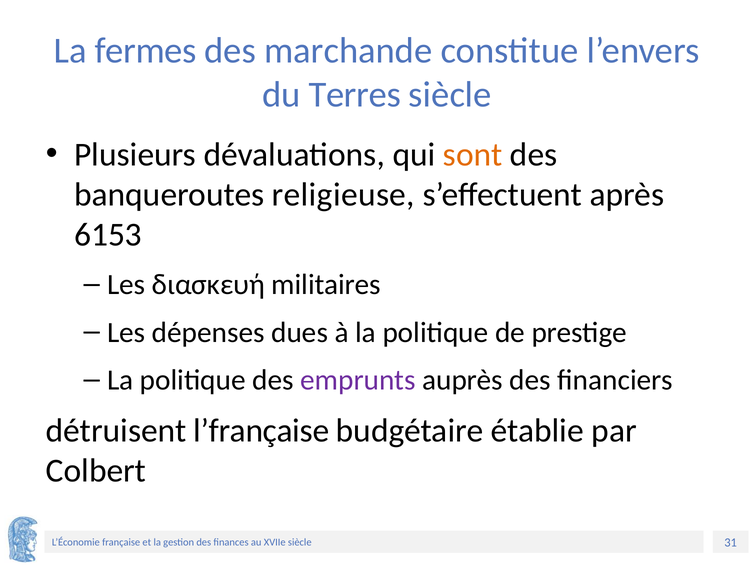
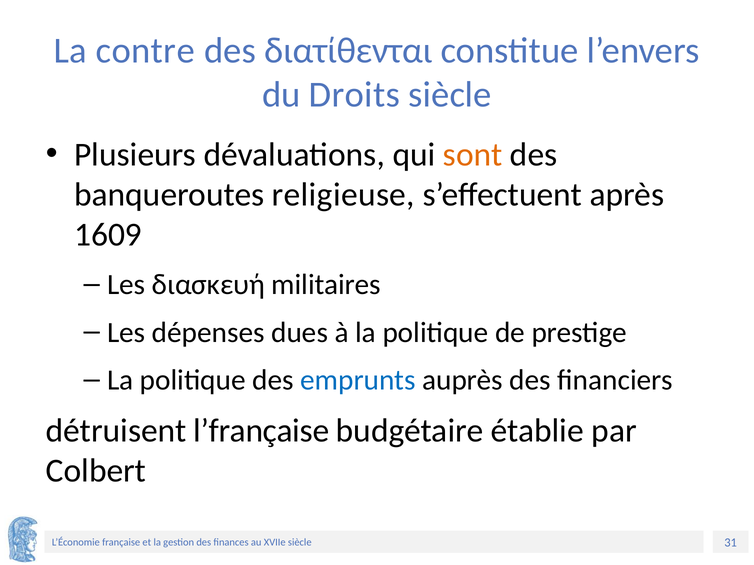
fermes: fermes -> contre
marchande: marchande -> διατίθενται
Terres: Terres -> Droits
6153: 6153 -> 1609
emprunts colour: purple -> blue
